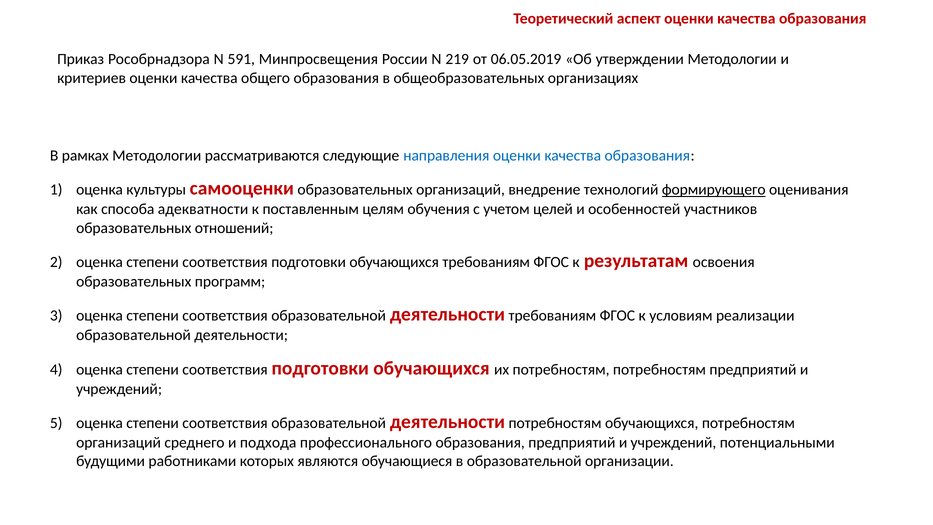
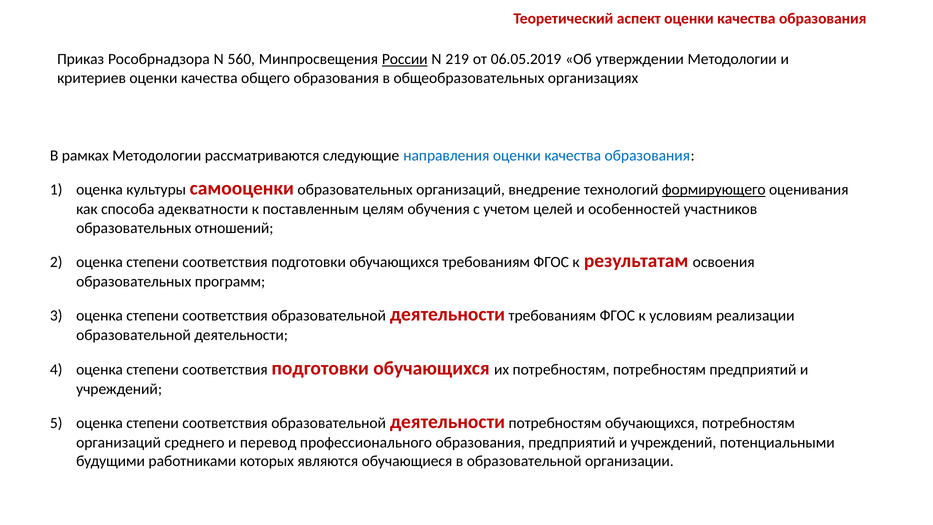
591: 591 -> 560
России underline: none -> present
подхода: подхода -> перевод
